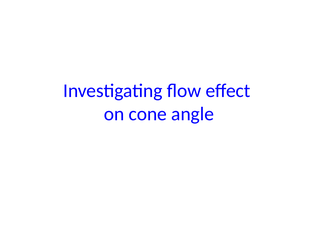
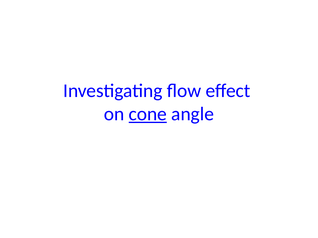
cone underline: none -> present
